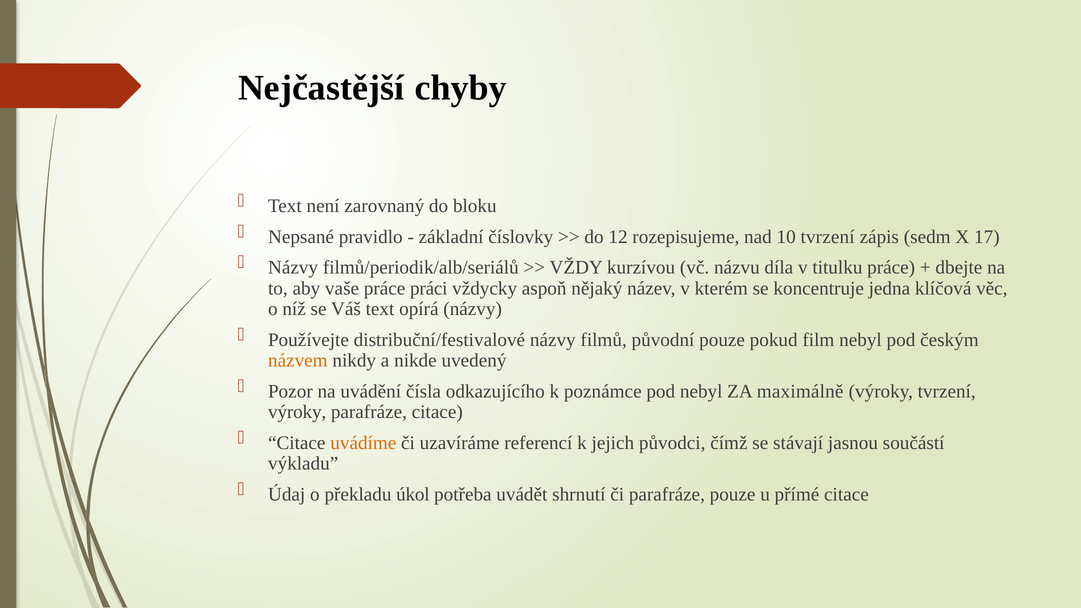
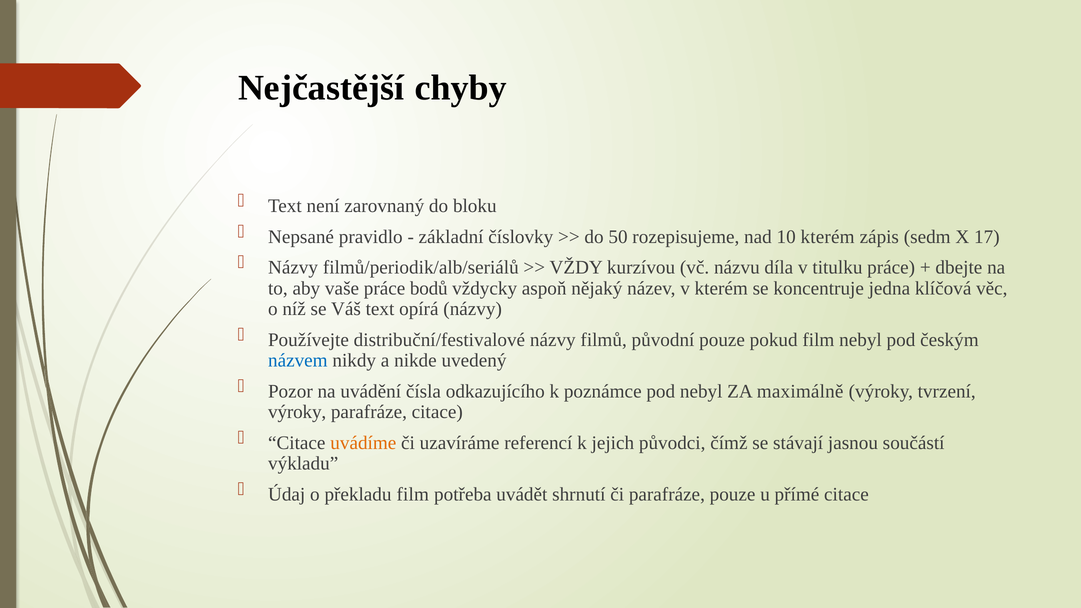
12: 12 -> 50
10 tvrzení: tvrzení -> kterém
práci: práci -> bodů
názvem colour: orange -> blue
překladu úkol: úkol -> film
